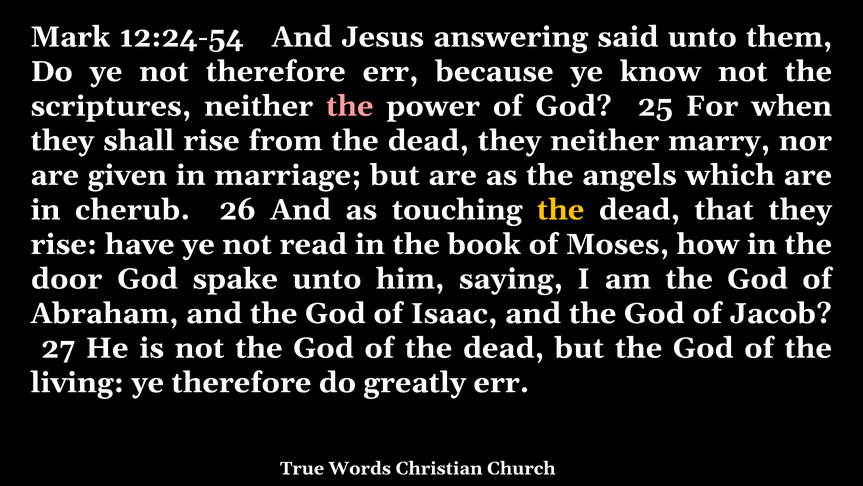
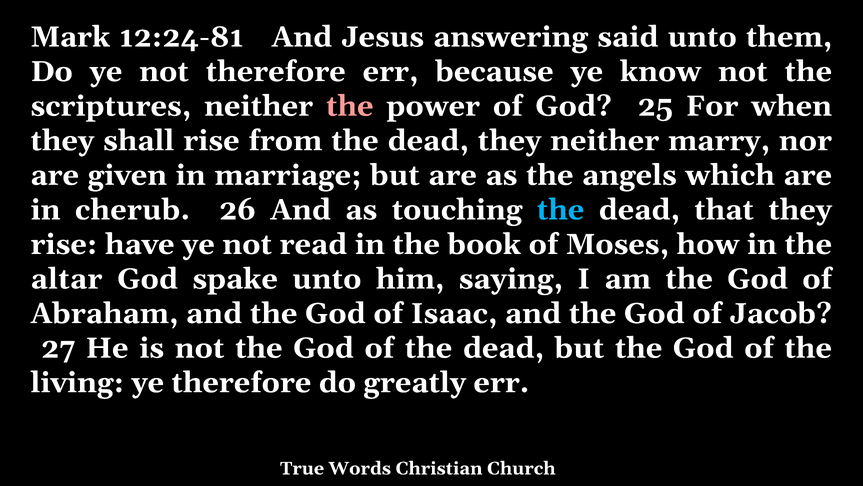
12:24-54: 12:24-54 -> 12:24-81
the at (561, 210) colour: yellow -> light blue
door: door -> altar
